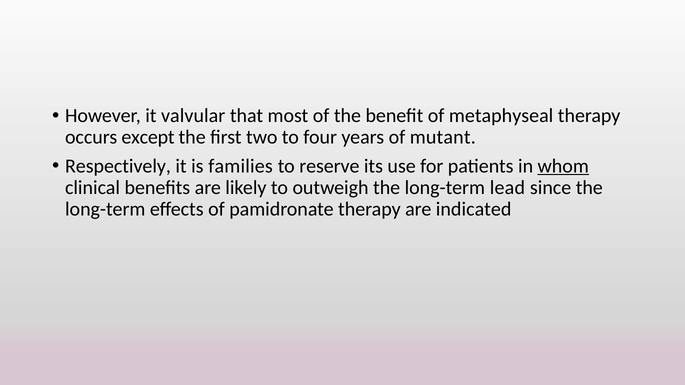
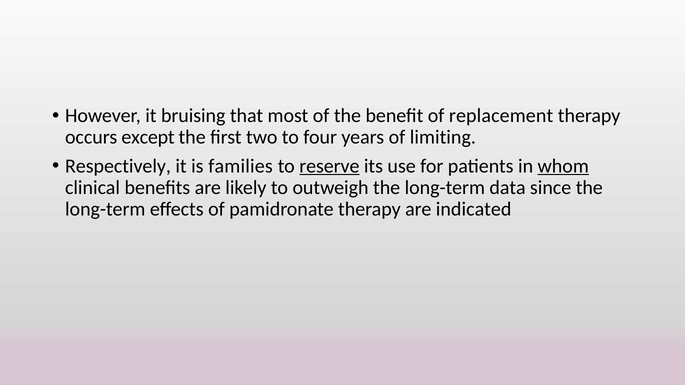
valvular: valvular -> bruising
metaphyseal: metaphyseal -> replacement
mutant: mutant -> limiting
reserve underline: none -> present
lead: lead -> data
